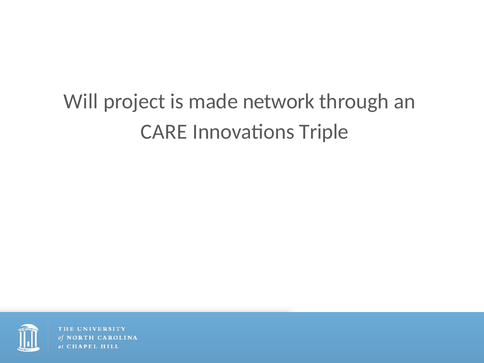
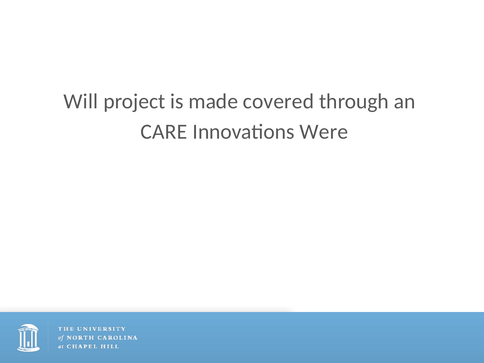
network: network -> covered
Triple: Triple -> Were
